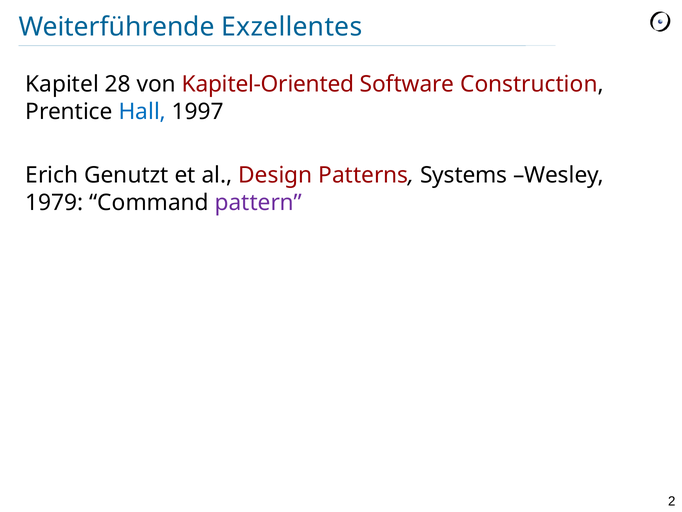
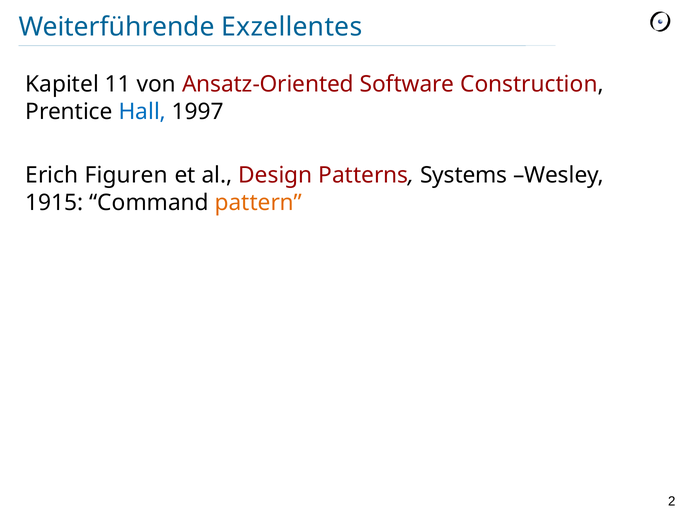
28: 28 -> 11
Kapitel-Oriented: Kapitel-Oriented -> Ansatz-Oriented
Genutzt: Genutzt -> Figuren
1979: 1979 -> 1915
pattern colour: purple -> orange
